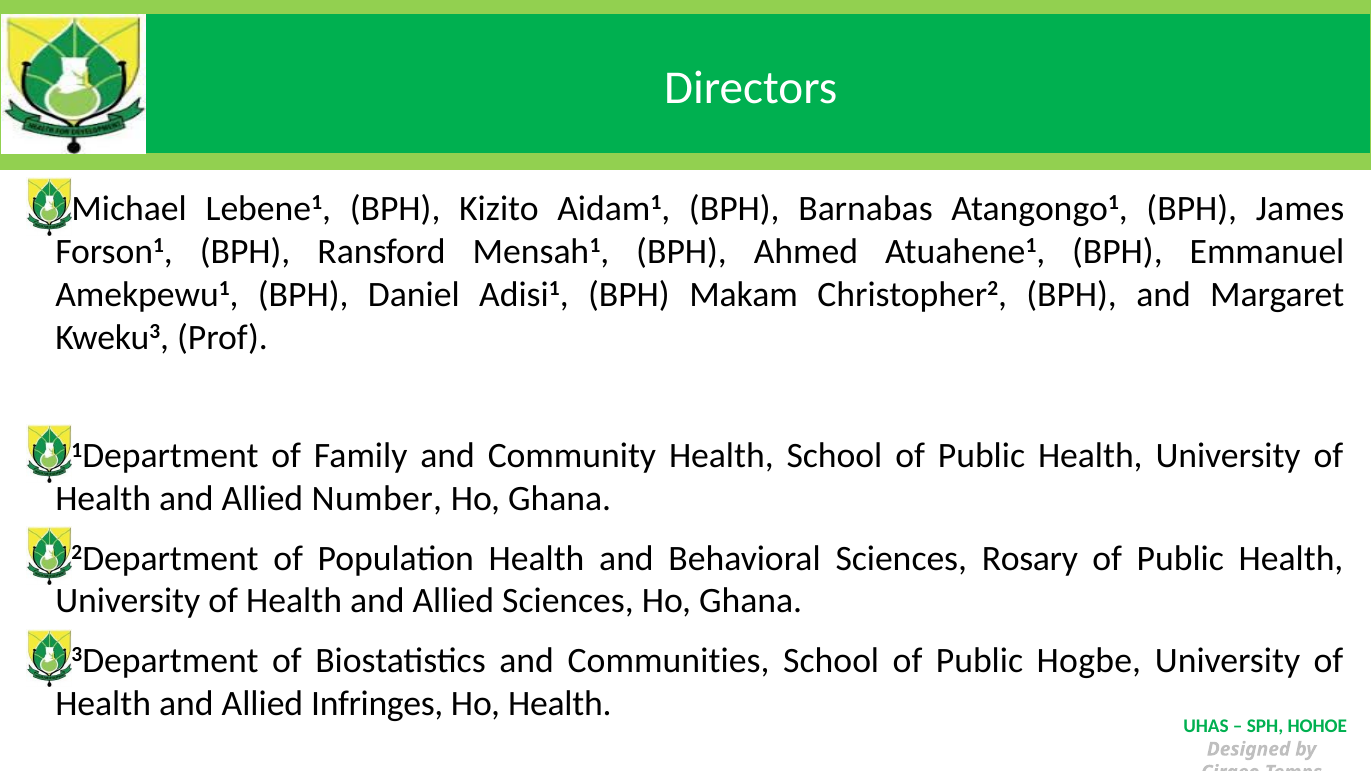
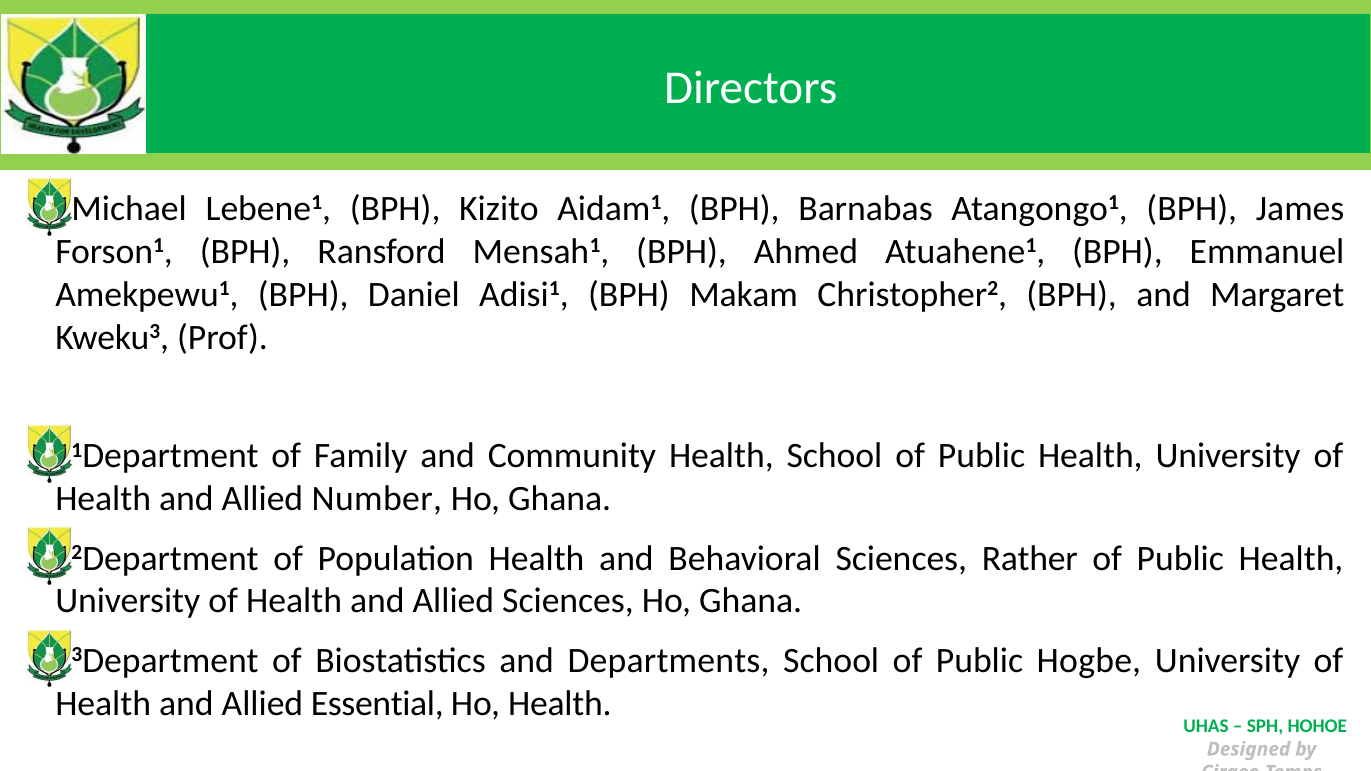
Rosary: Rosary -> Rather
Communities: Communities -> Departments
Infringes: Infringes -> Essential
